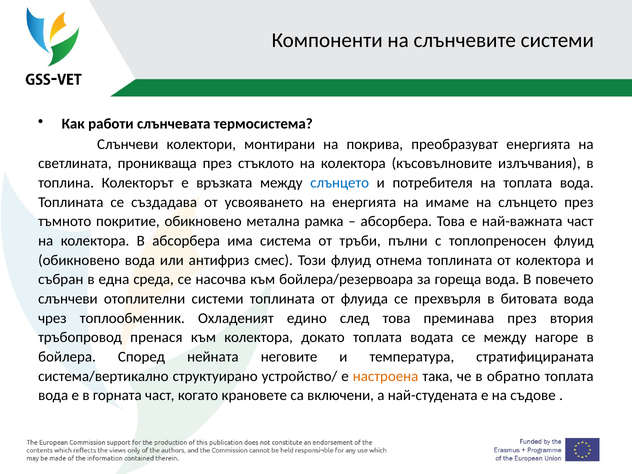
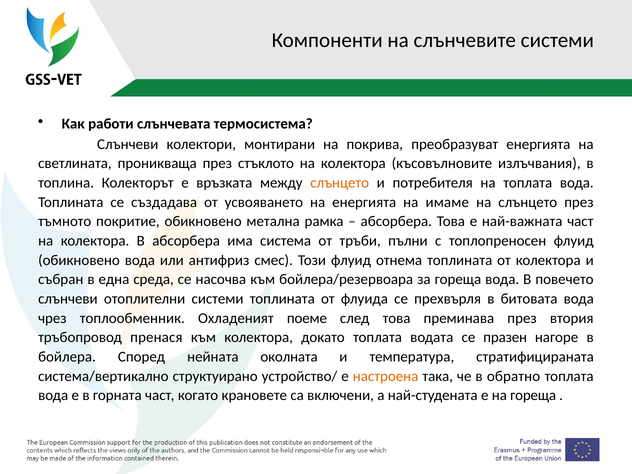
слънцето at (340, 183) colour: blue -> orange
едино: едино -> поеме
се между: между -> празен
неговите: неговите -> околната
на съдове: съдове -> гореща
